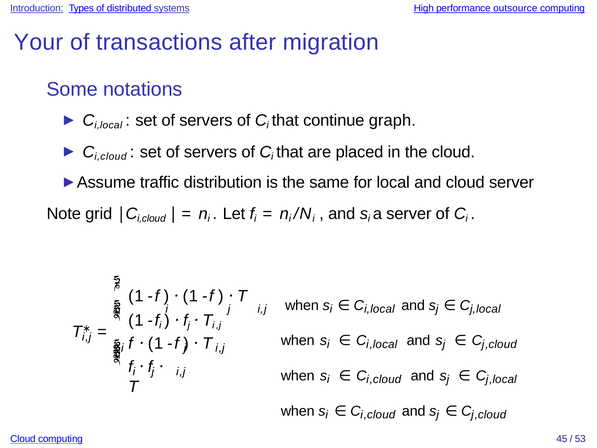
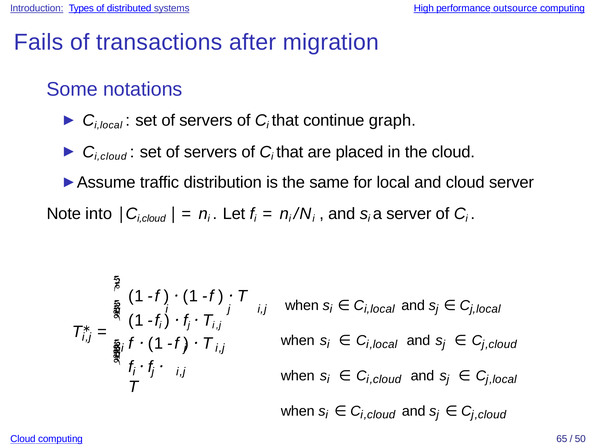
Your: Your -> Fails
grid: grid -> into
45: 45 -> 65
53: 53 -> 50
